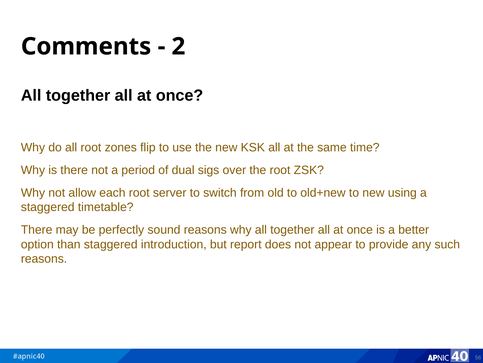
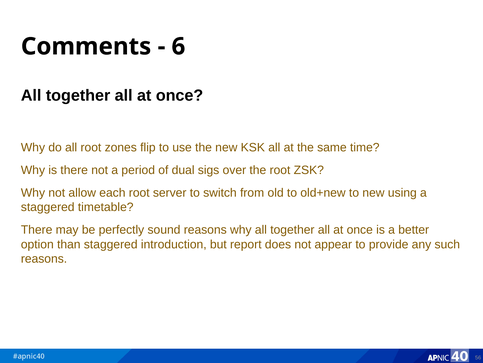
2: 2 -> 6
